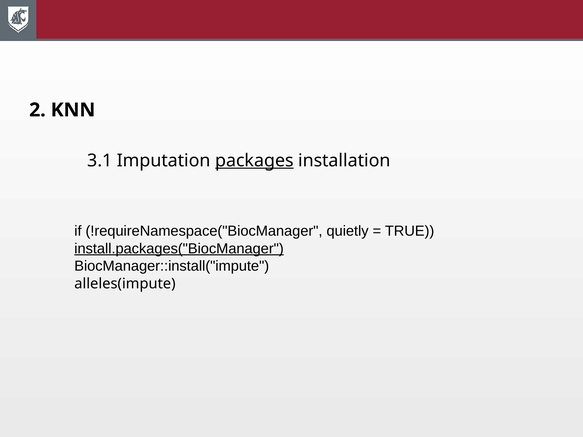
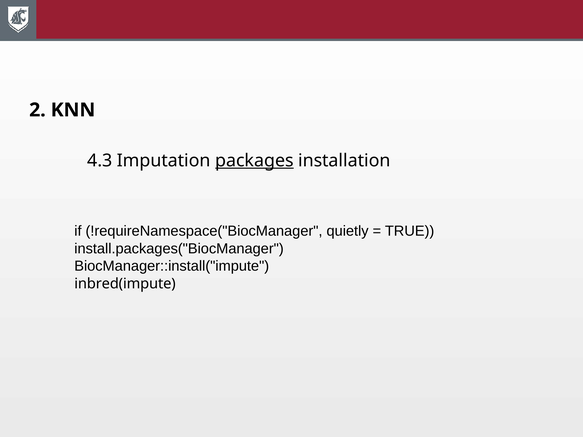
3.1: 3.1 -> 4.3
install.packages("BiocManager underline: present -> none
alleles(impute: alleles(impute -> inbred(impute
